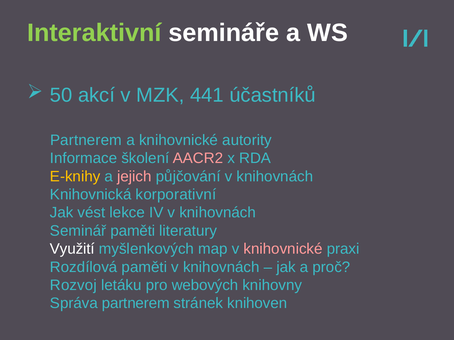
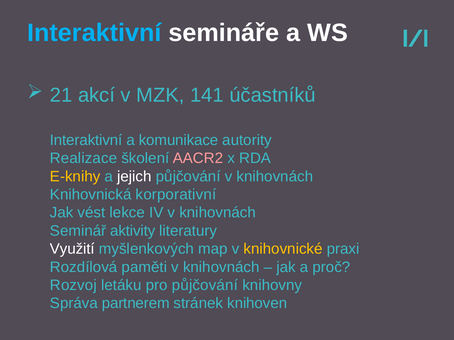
Interaktivní at (94, 33) colour: light green -> light blue
50: 50 -> 21
441: 441 -> 141
Partnerem at (86, 140): Partnerem -> Interaktivní
a knihovnické: knihovnické -> komunikace
Informace: Informace -> Realizace
jejich colour: pink -> white
Seminář paměti: paměti -> aktivity
knihovnické at (283, 249) colour: pink -> yellow
pro webových: webových -> půjčování
